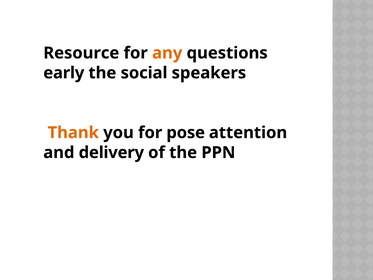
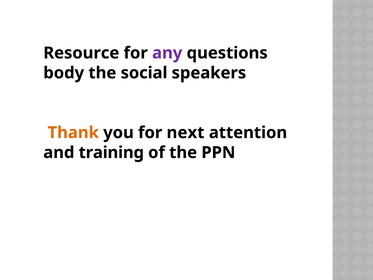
any colour: orange -> purple
early: early -> body
pose: pose -> next
delivery: delivery -> training
